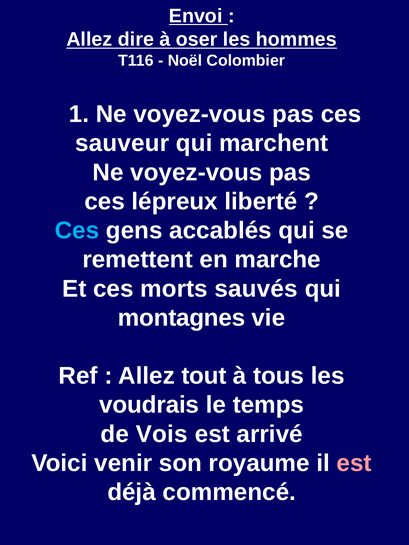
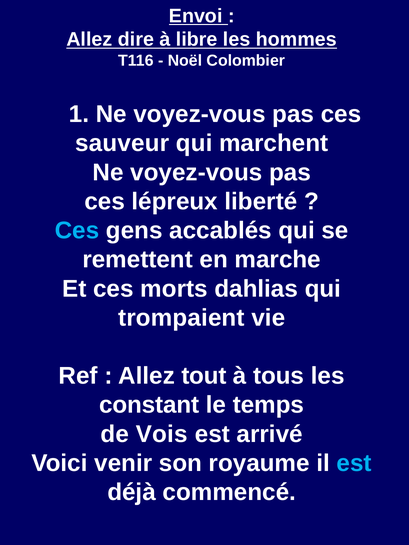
oser: oser -> libre
sauvés: sauvés -> dahlias
montagnes: montagnes -> trompaient
voudrais: voudrais -> constant
est at (354, 463) colour: pink -> light blue
